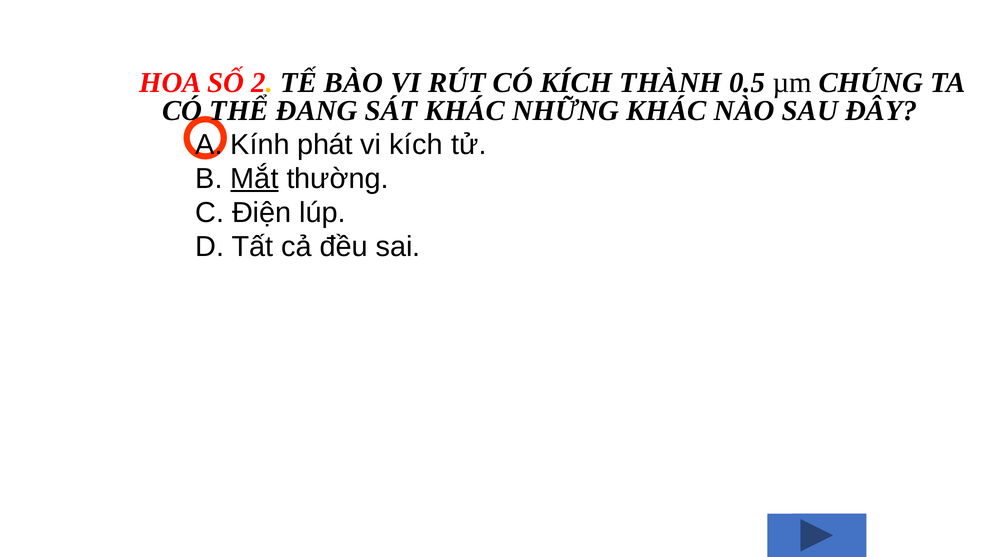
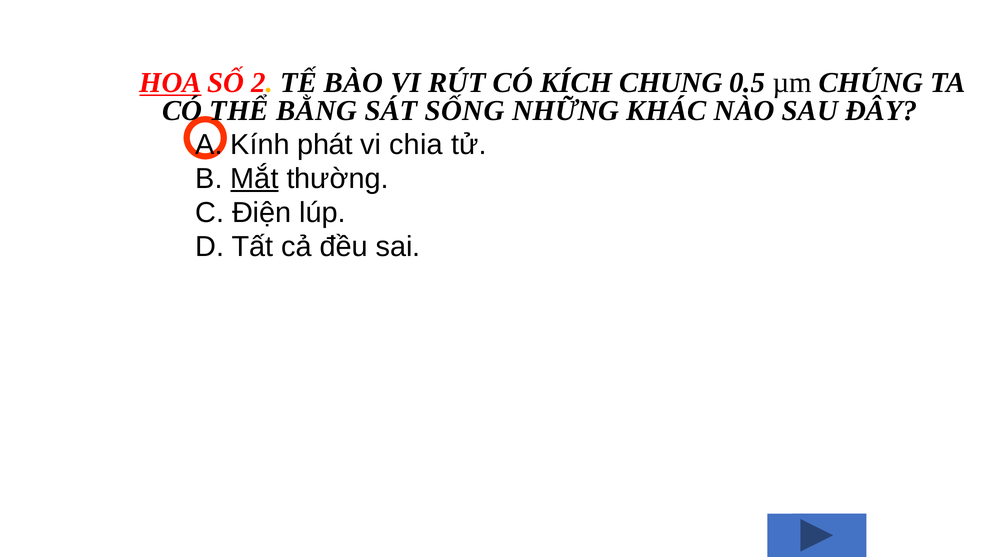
HOA underline: none -> present
THÀNH: THÀNH -> CHUNG
ĐANG: ĐANG -> BẰNG
SÁT KHÁC: KHÁC -> SỐNG
vi kích: kích -> chia
